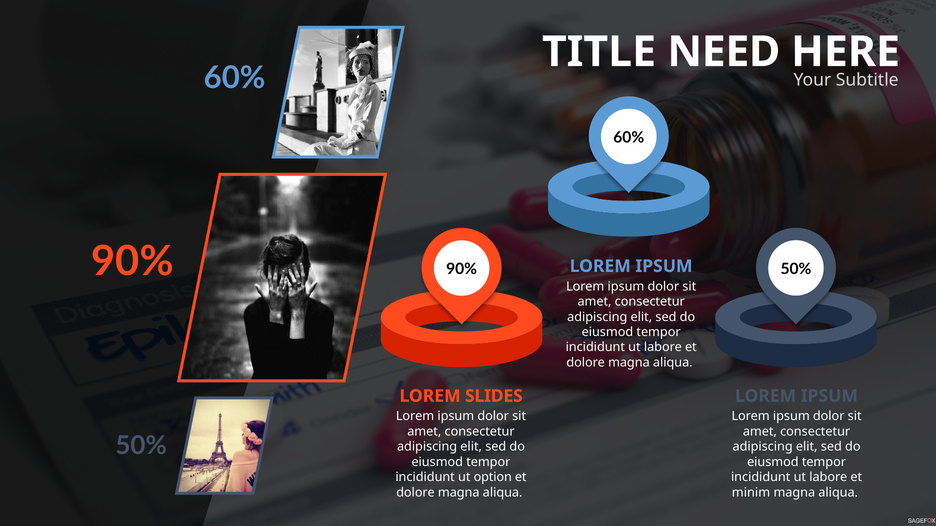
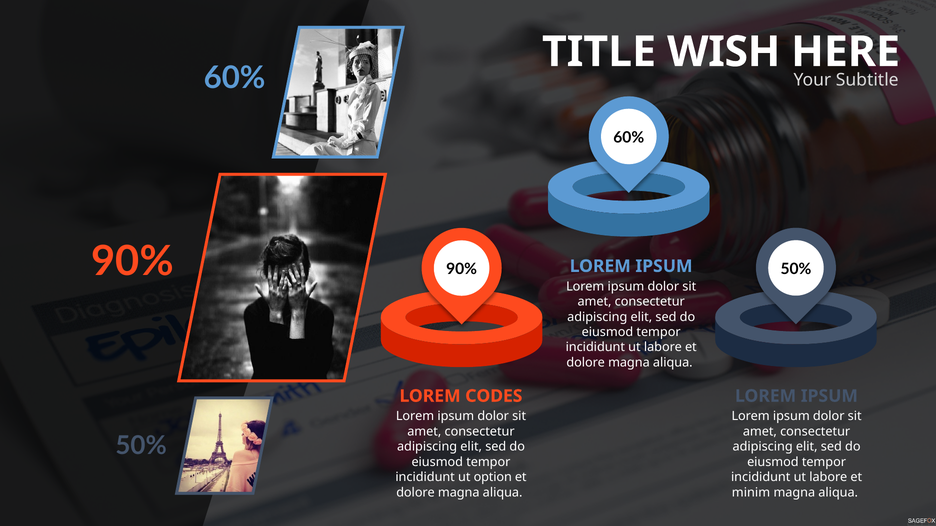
NEED: NEED -> WISH
SLIDES: SLIDES -> CODES
